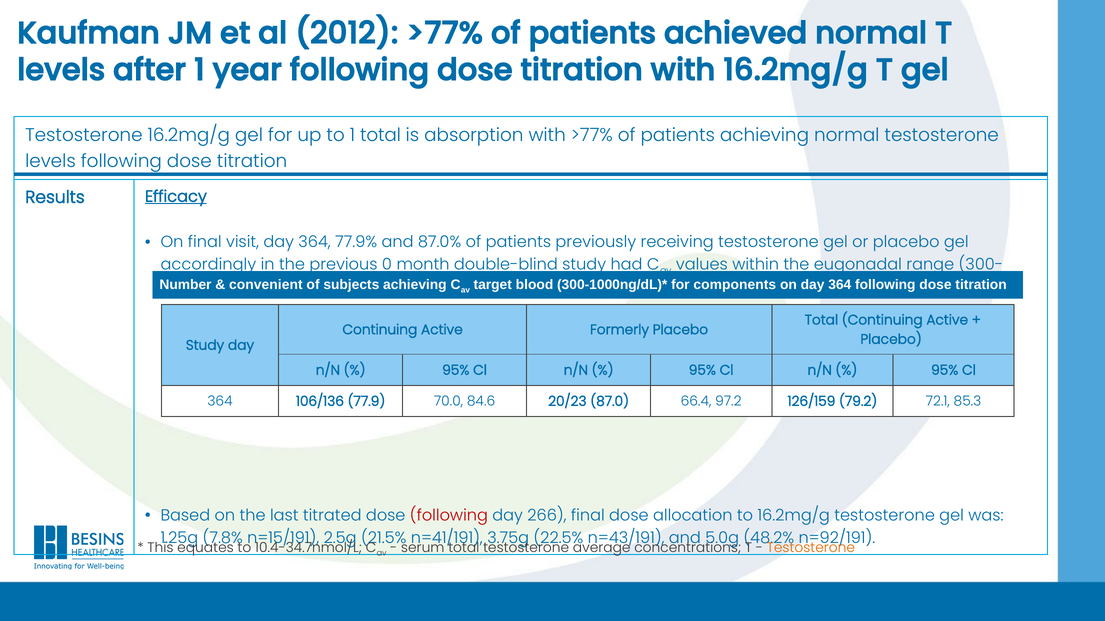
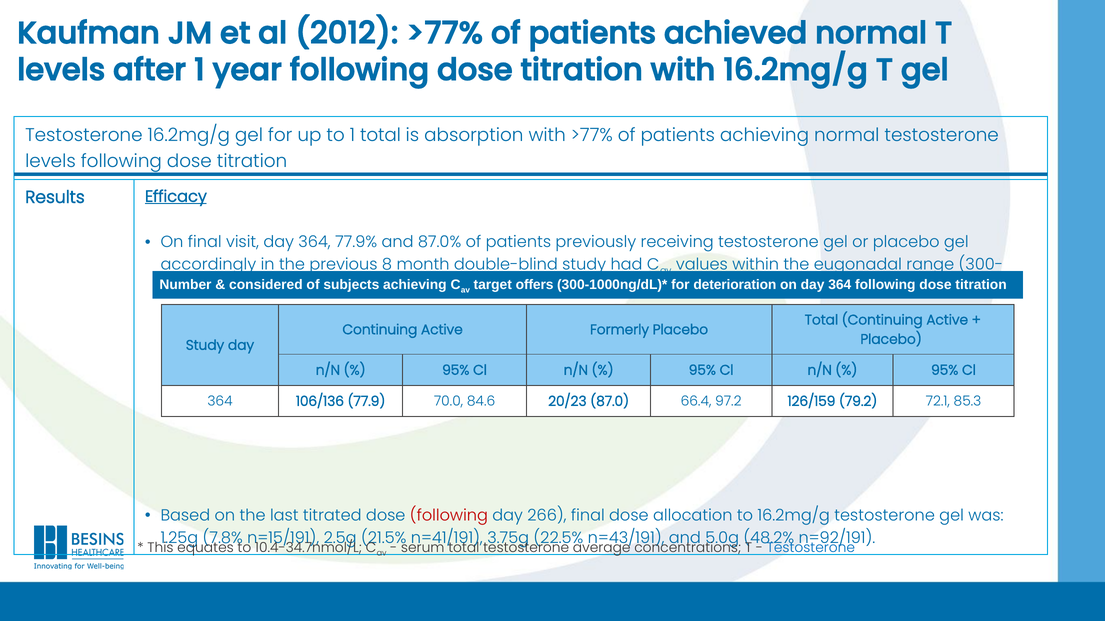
0: 0 -> 8
convenient: convenient -> considered
blood: blood -> offers
components: components -> deterioration
Testosterone at (811, 548) colour: orange -> blue
